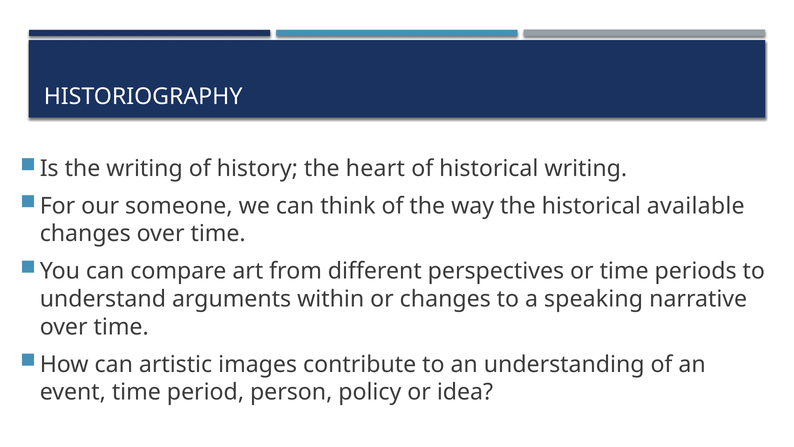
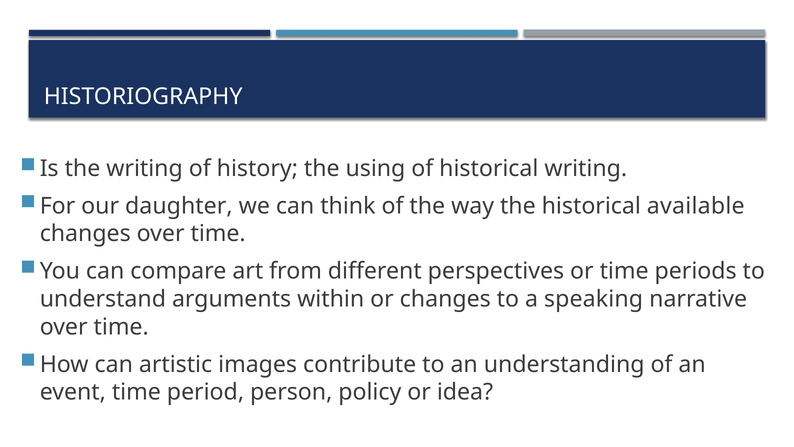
heart: heart -> using
someone: someone -> daughter
